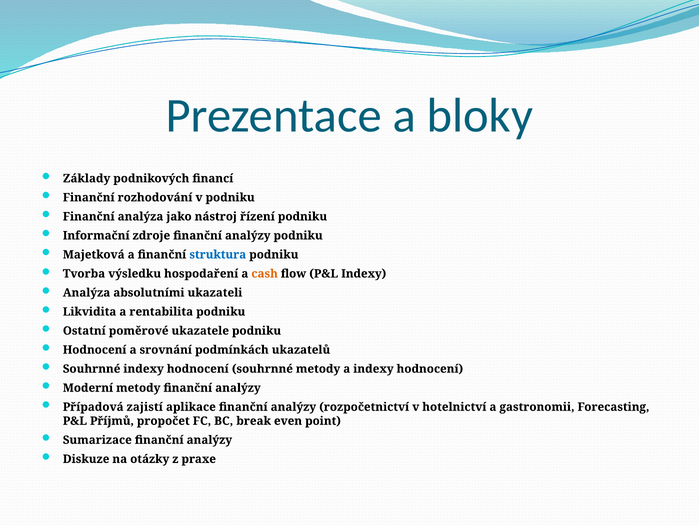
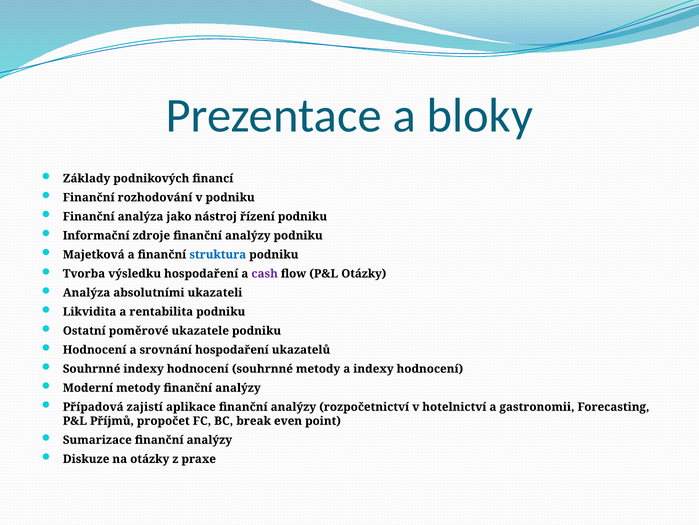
cash colour: orange -> purple
P&L Indexy: Indexy -> Otázky
srovnání podmínkách: podmínkách -> hospodaření
